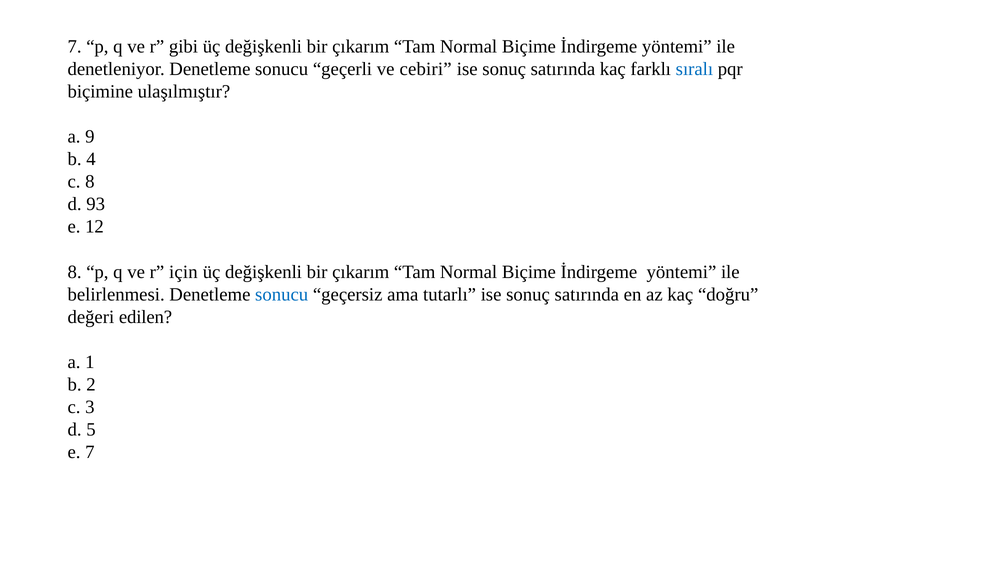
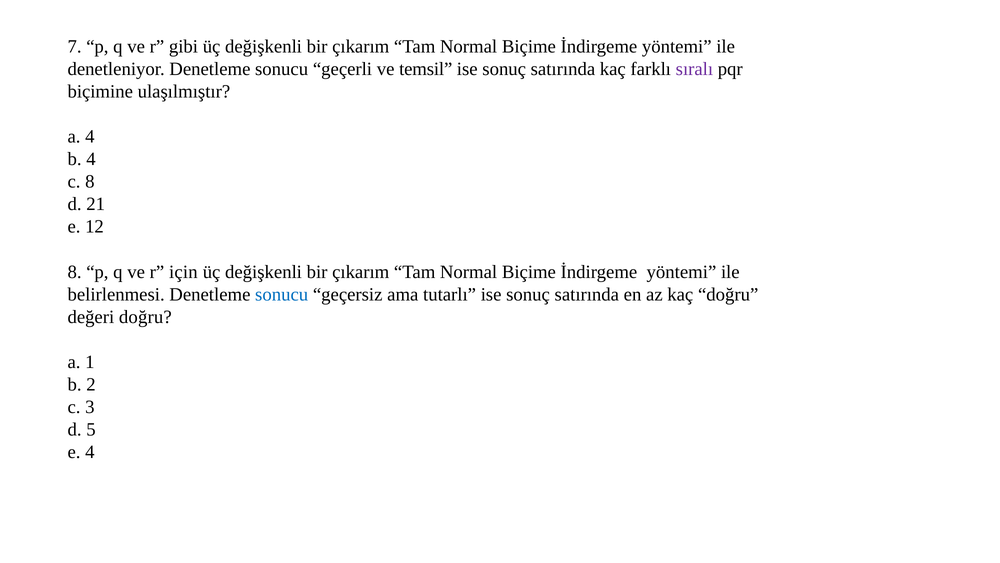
cebiri: cebiri -> temsil
sıralı colour: blue -> purple
a 9: 9 -> 4
93: 93 -> 21
değeri edilen: edilen -> doğru
e 7: 7 -> 4
